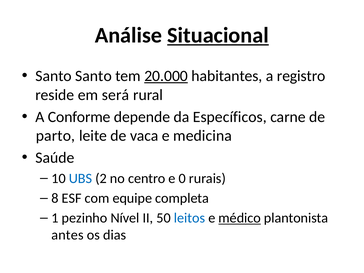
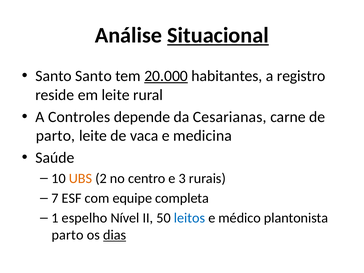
em será: será -> leite
Conforme: Conforme -> Controles
Específicos: Específicos -> Cesarianas
UBS colour: blue -> orange
0: 0 -> 3
8: 8 -> 7
pezinho: pezinho -> espelho
médico underline: present -> none
antes at (68, 235): antes -> parto
dias underline: none -> present
